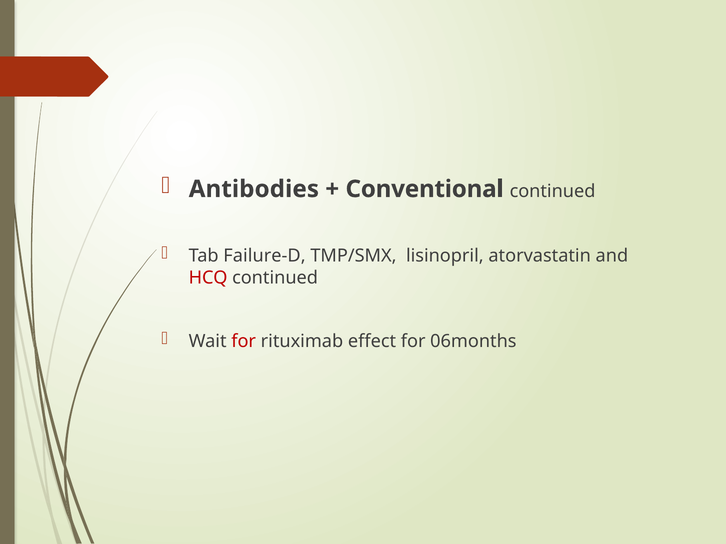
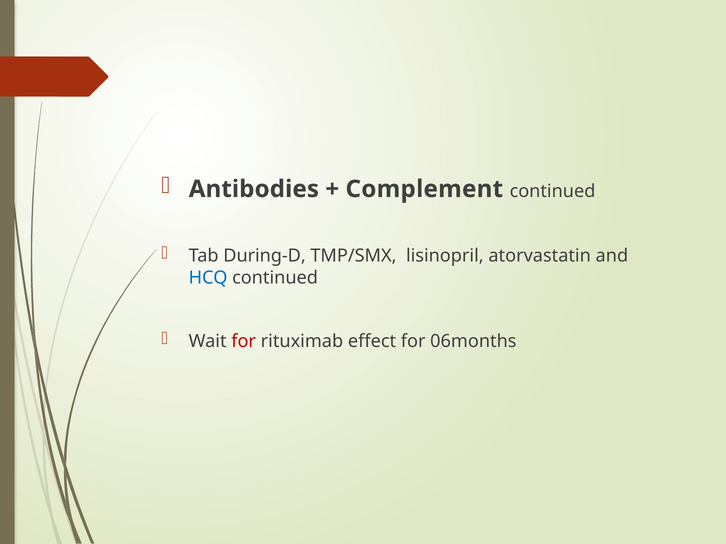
Conventional: Conventional -> Complement
Failure-D: Failure-D -> During-D
HCQ colour: red -> blue
